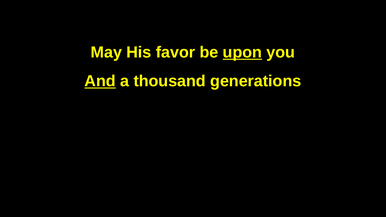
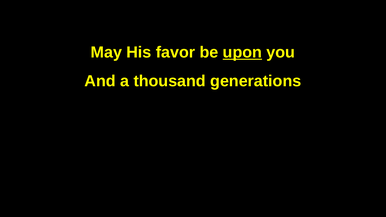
And underline: present -> none
